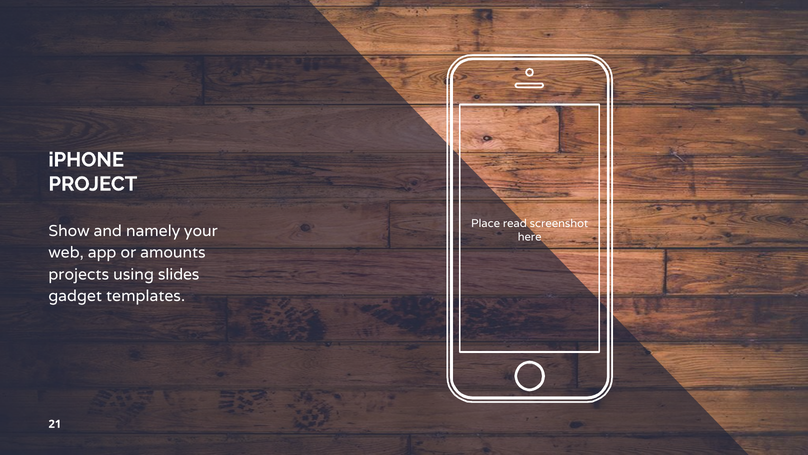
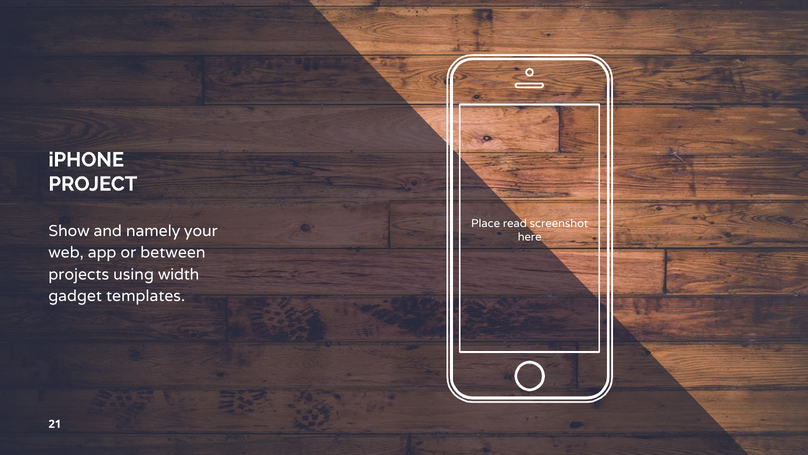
amounts: amounts -> between
slides: slides -> width
